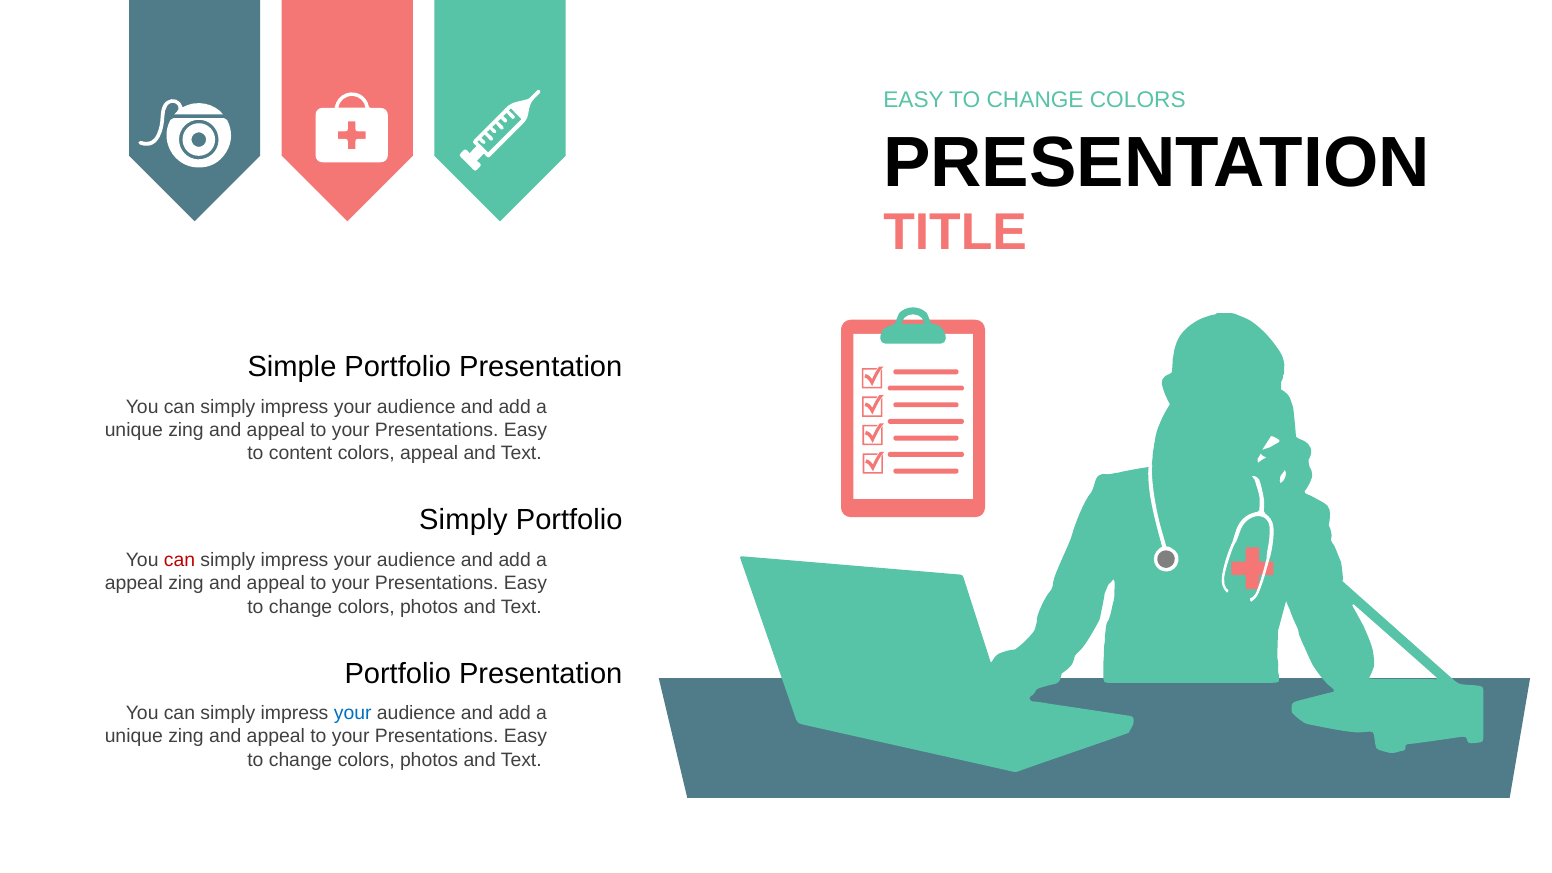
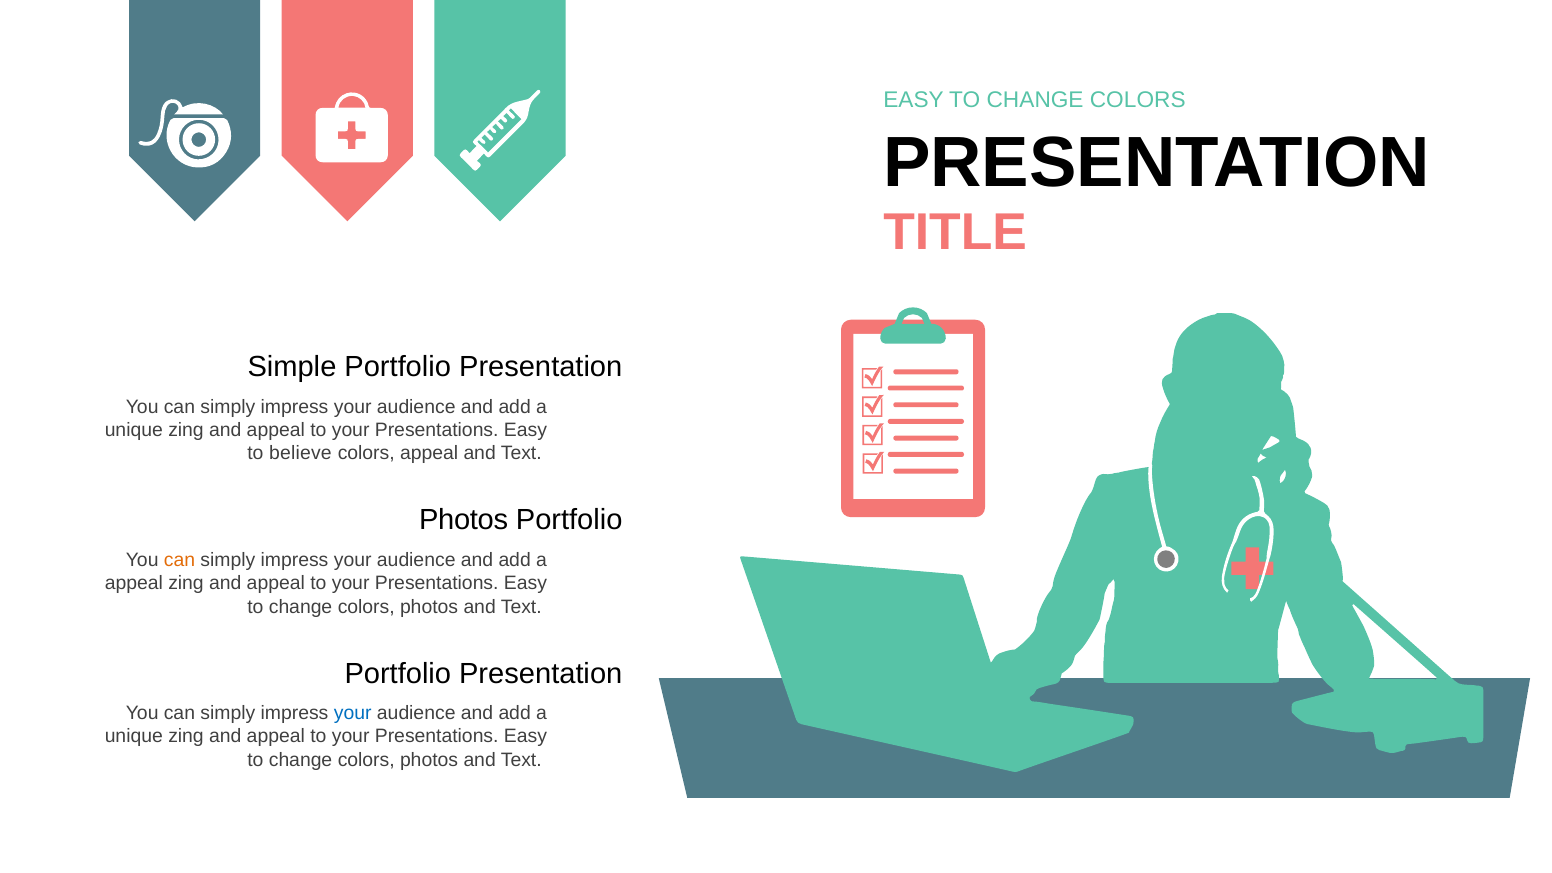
content: content -> believe
Simply at (463, 520): Simply -> Photos
can at (179, 560) colour: red -> orange
